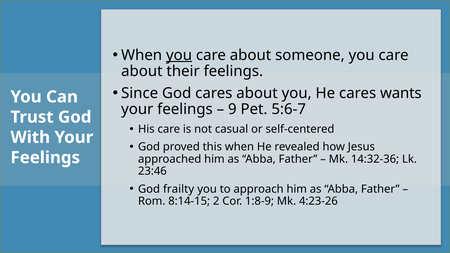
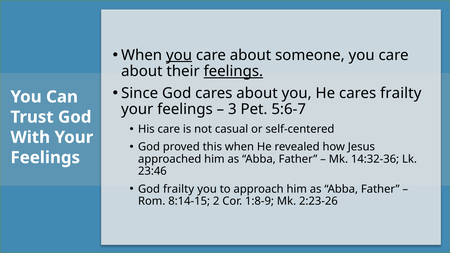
feelings at (233, 71) underline: none -> present
cares wants: wants -> frailty
9: 9 -> 3
4:23-26: 4:23-26 -> 2:23-26
